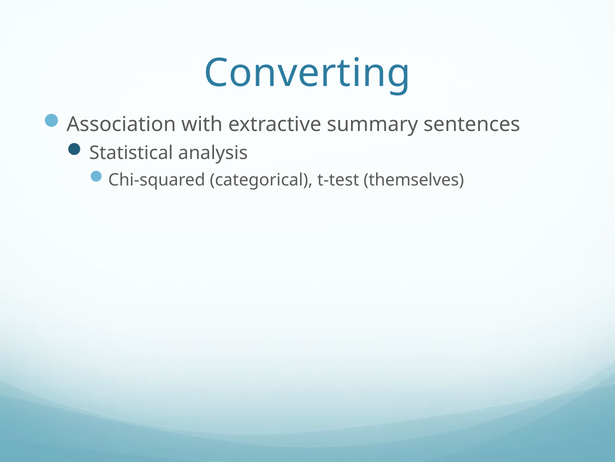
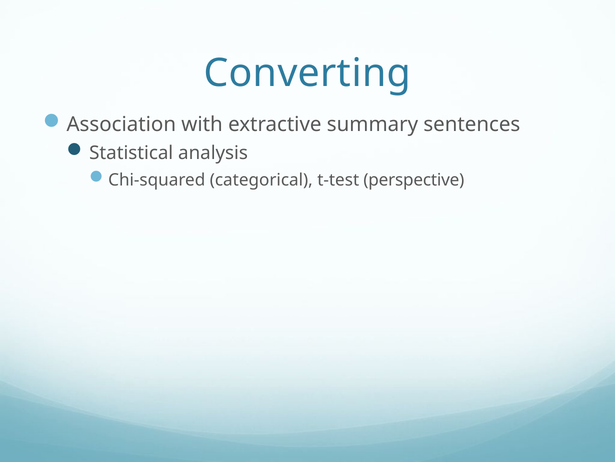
themselves: themselves -> perspective
